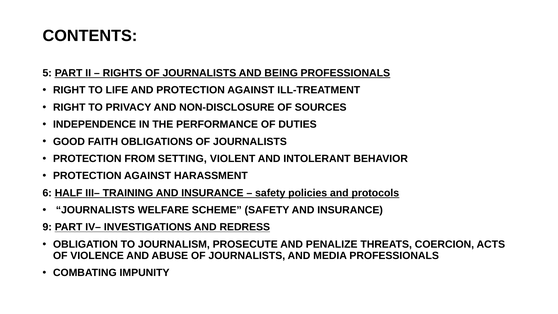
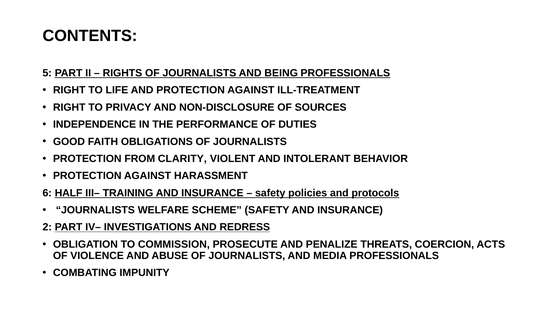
SETTING: SETTING -> CLARITY
9: 9 -> 2
JOURNALISM: JOURNALISM -> COMMISSION
